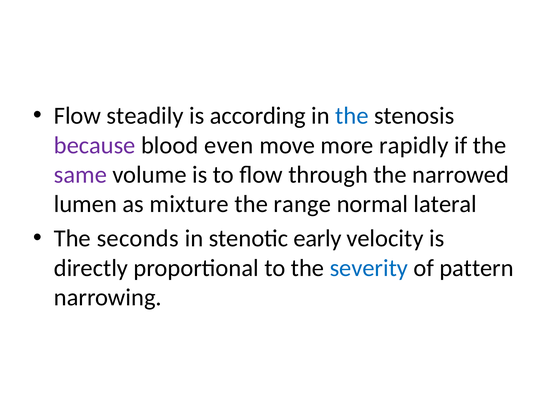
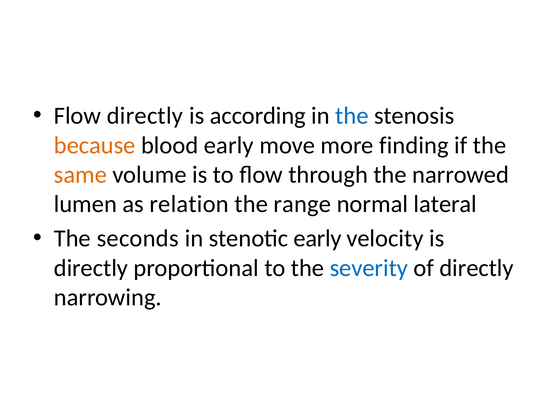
Flow steadily: steadily -> directly
because colour: purple -> orange
blood even: even -> early
rapidly: rapidly -> finding
same colour: purple -> orange
mixture: mixture -> relation
of pattern: pattern -> directly
